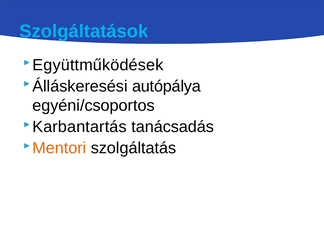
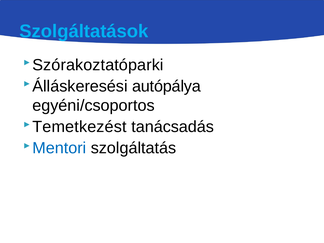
Együttműködések: Együttműködések -> Szórakoztatóparki
Karbantartás: Karbantartás -> Temetkezést
Mentori colour: orange -> blue
